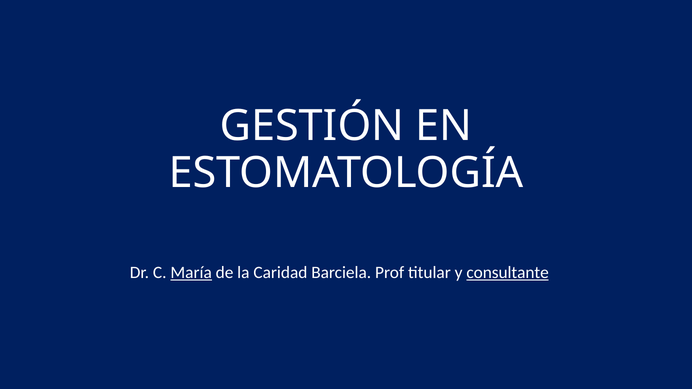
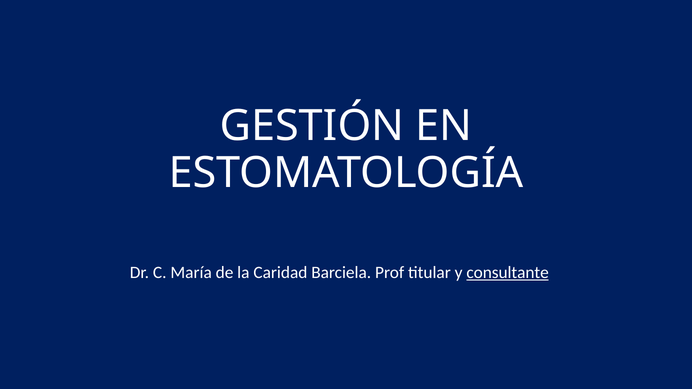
María underline: present -> none
